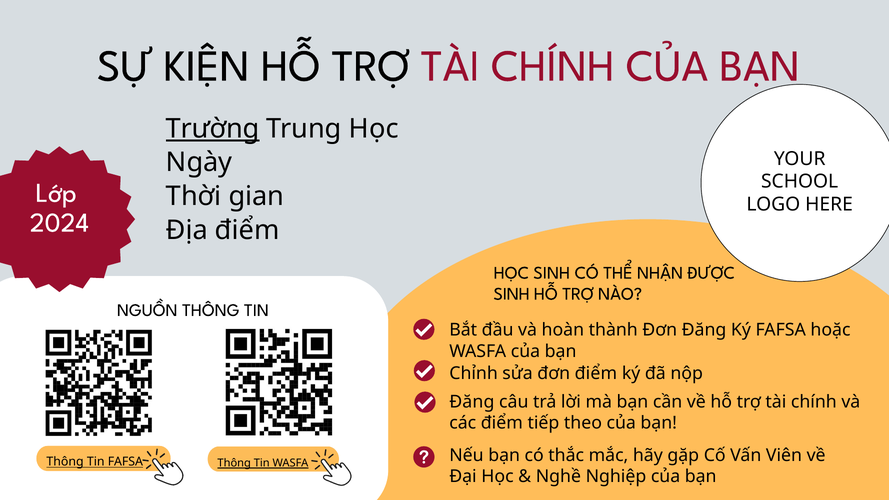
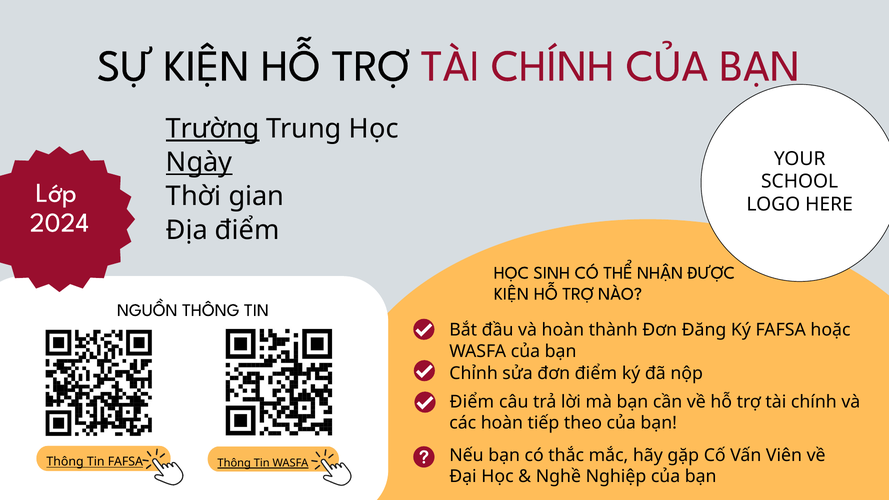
Ngày underline: none -> present
SINH at (512, 294): SINH -> KIỆN
Đăng at (472, 402): Đăng -> Điểm
các điểm: điểm -> hoàn
